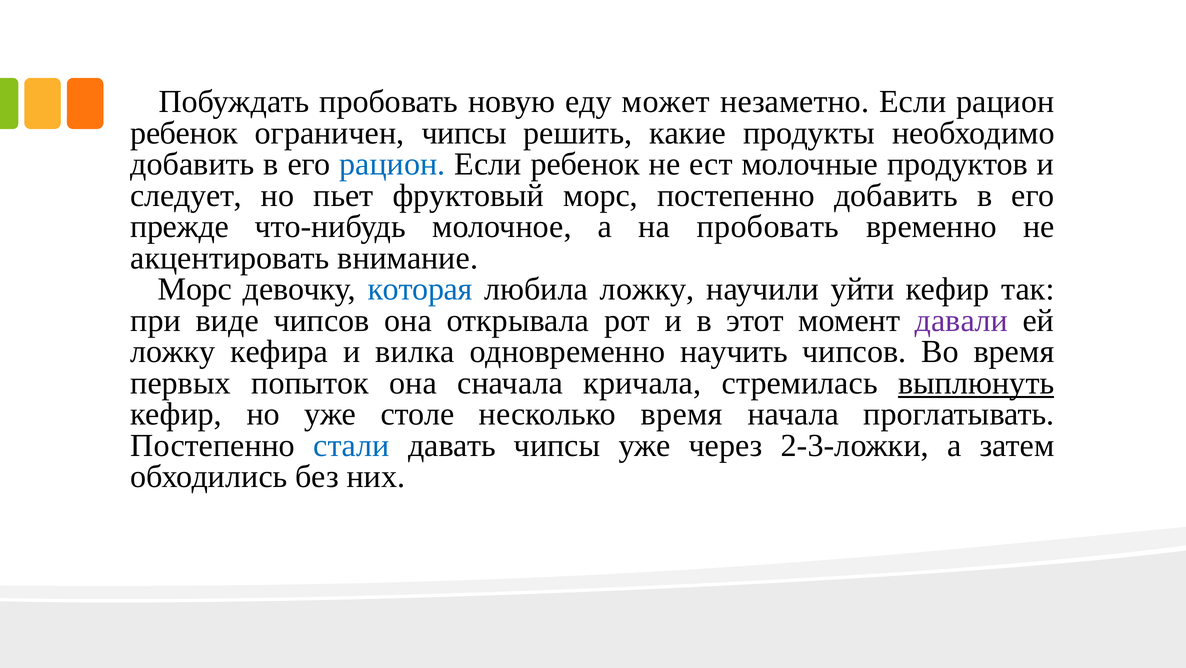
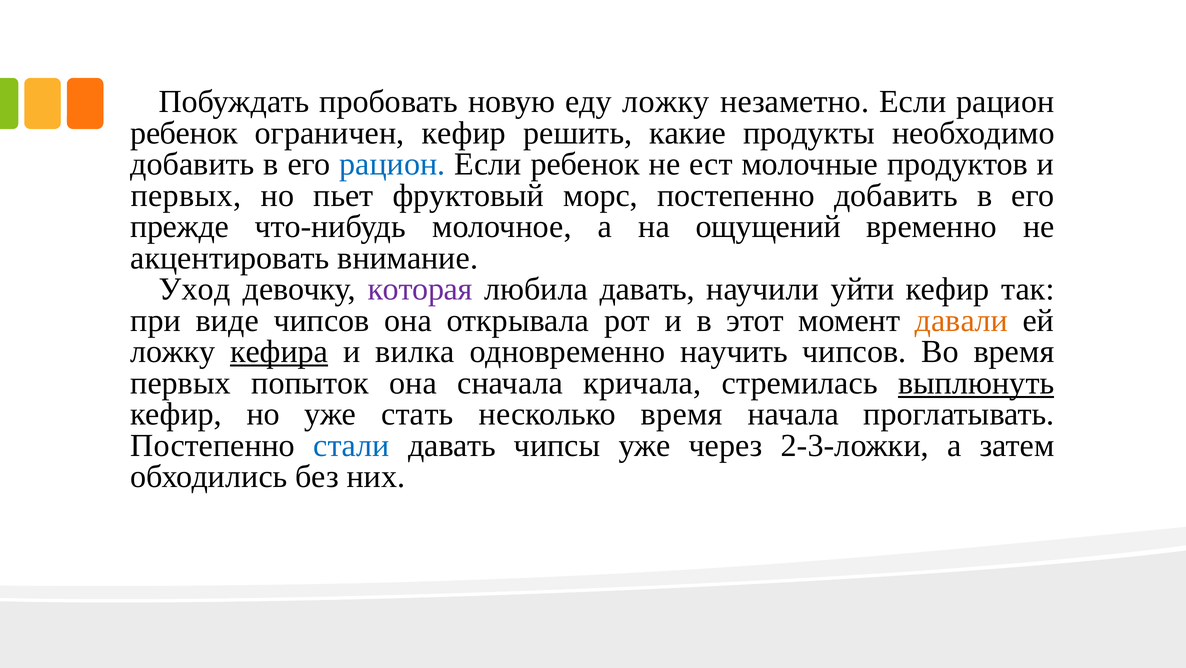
еду может: может -> ложку
ограничен чипсы: чипсы -> кефир
следует at (186, 195): следует -> первых
на пробовать: пробовать -> ощущений
Морс at (195, 289): Морс -> Уход
которая colour: blue -> purple
любила ложку: ложку -> давать
давали colour: purple -> orange
кефира underline: none -> present
столе: столе -> стать
